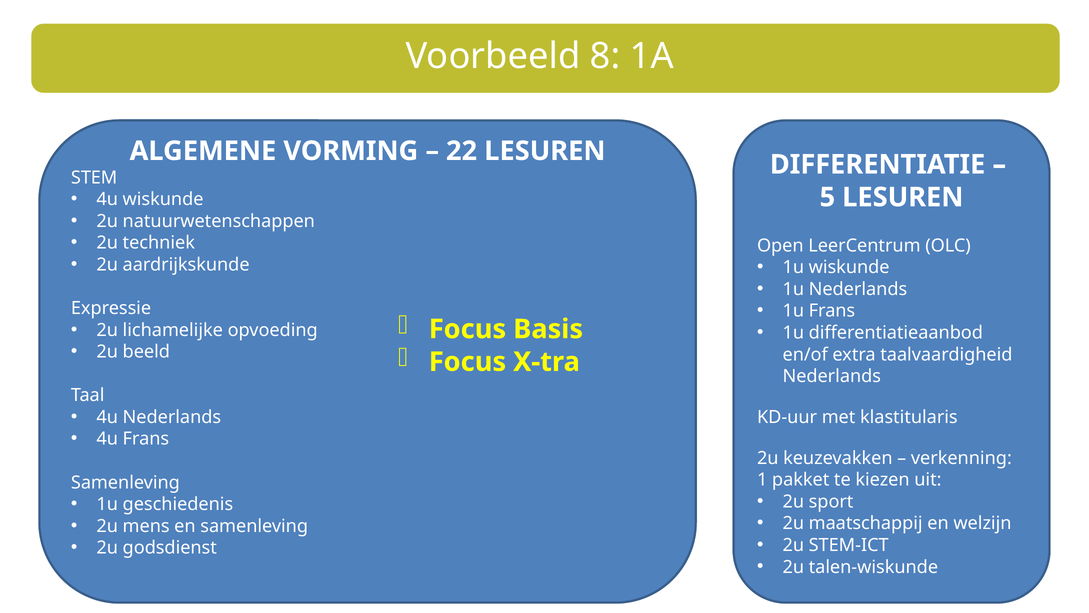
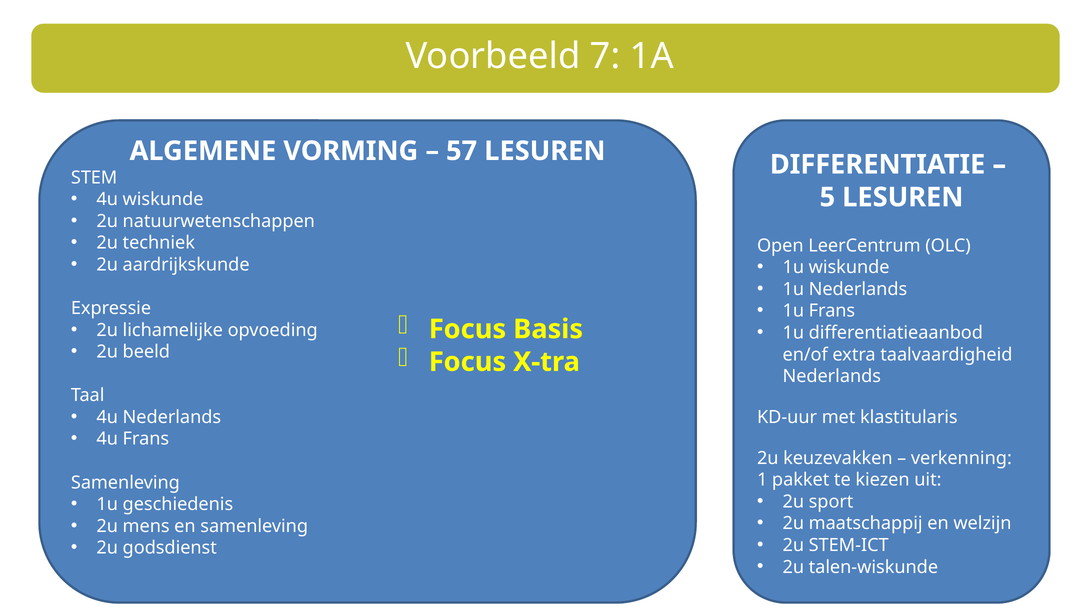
8: 8 -> 7
22: 22 -> 57
